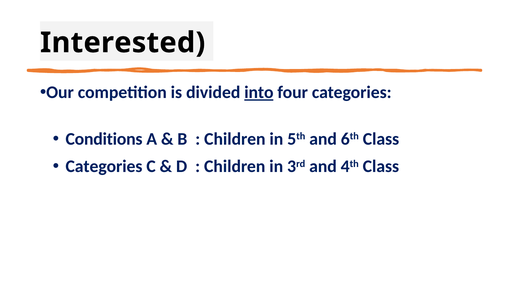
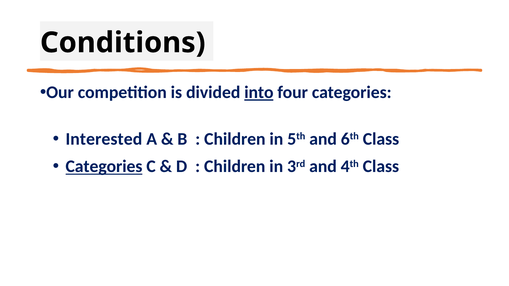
Interested: Interested -> Conditions
Conditions: Conditions -> Interested
Categories at (104, 167) underline: none -> present
